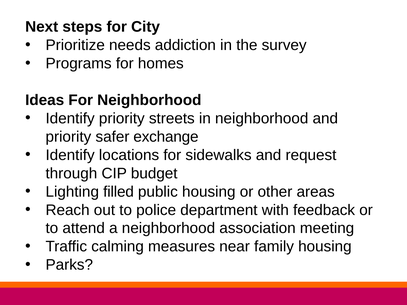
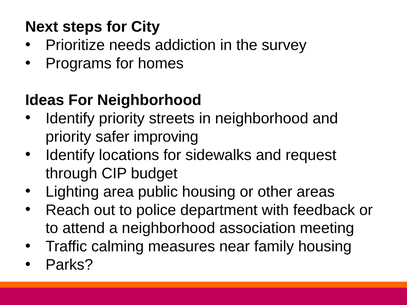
exchange: exchange -> improving
filled: filled -> area
